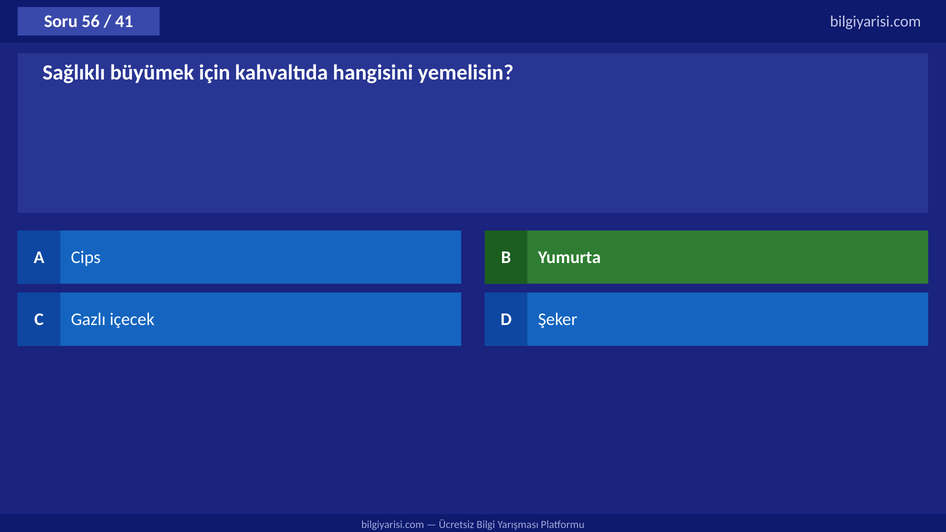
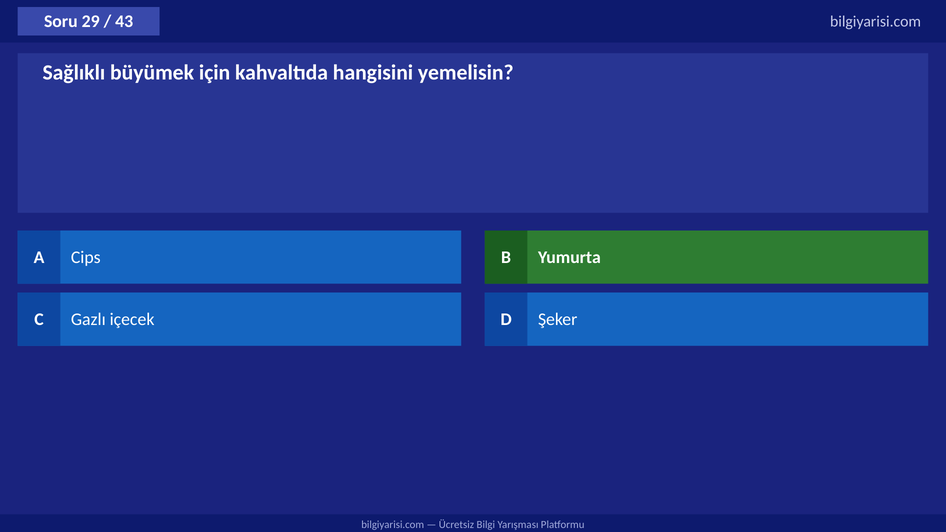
56: 56 -> 29
41: 41 -> 43
